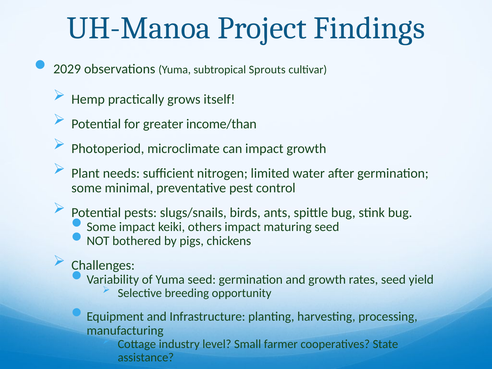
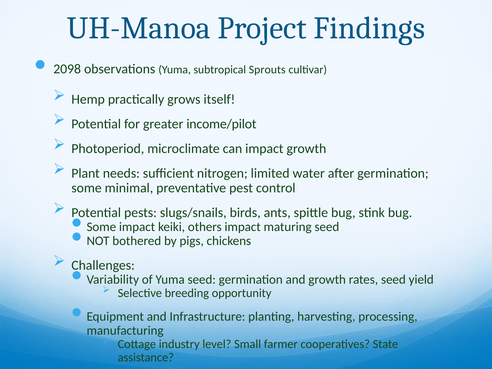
2029: 2029 -> 2098
income/than: income/than -> income/pilot
